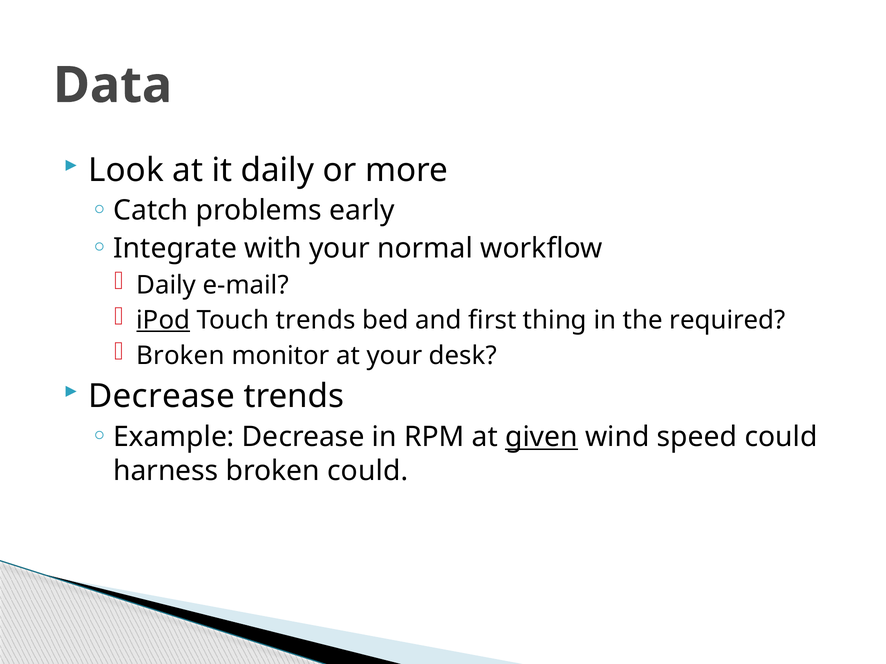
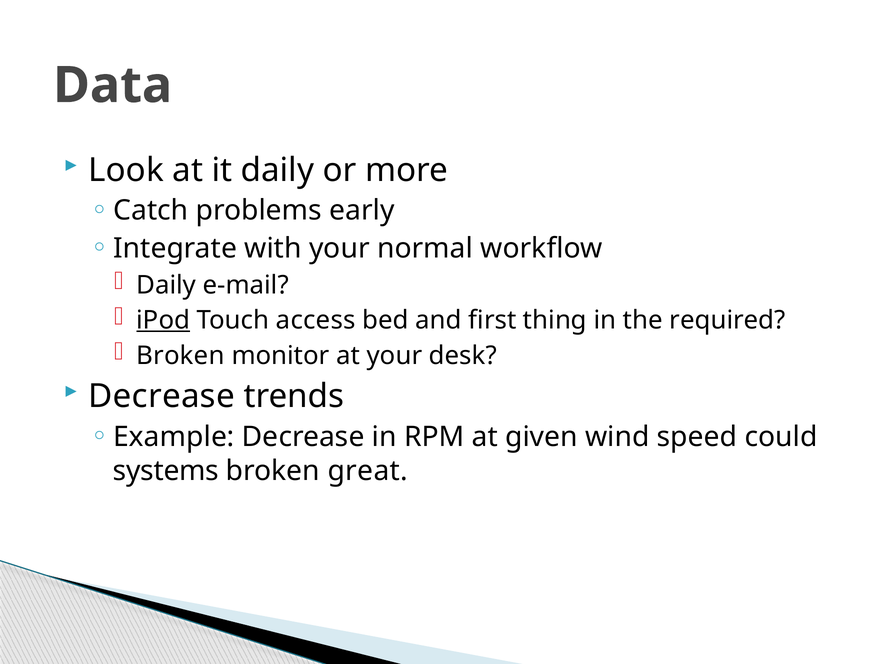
Touch trends: trends -> access
given underline: present -> none
harness: harness -> systems
broken could: could -> great
